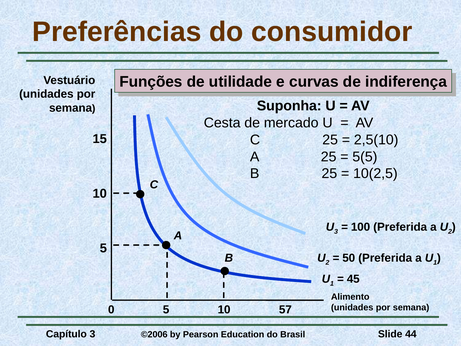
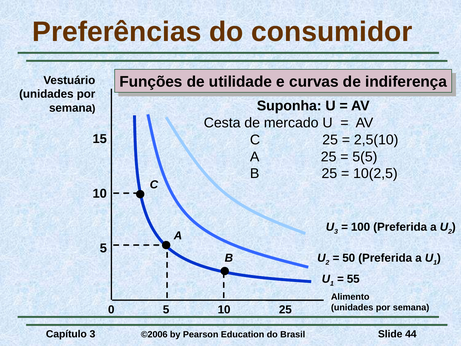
45: 45 -> 55
10 57: 57 -> 25
